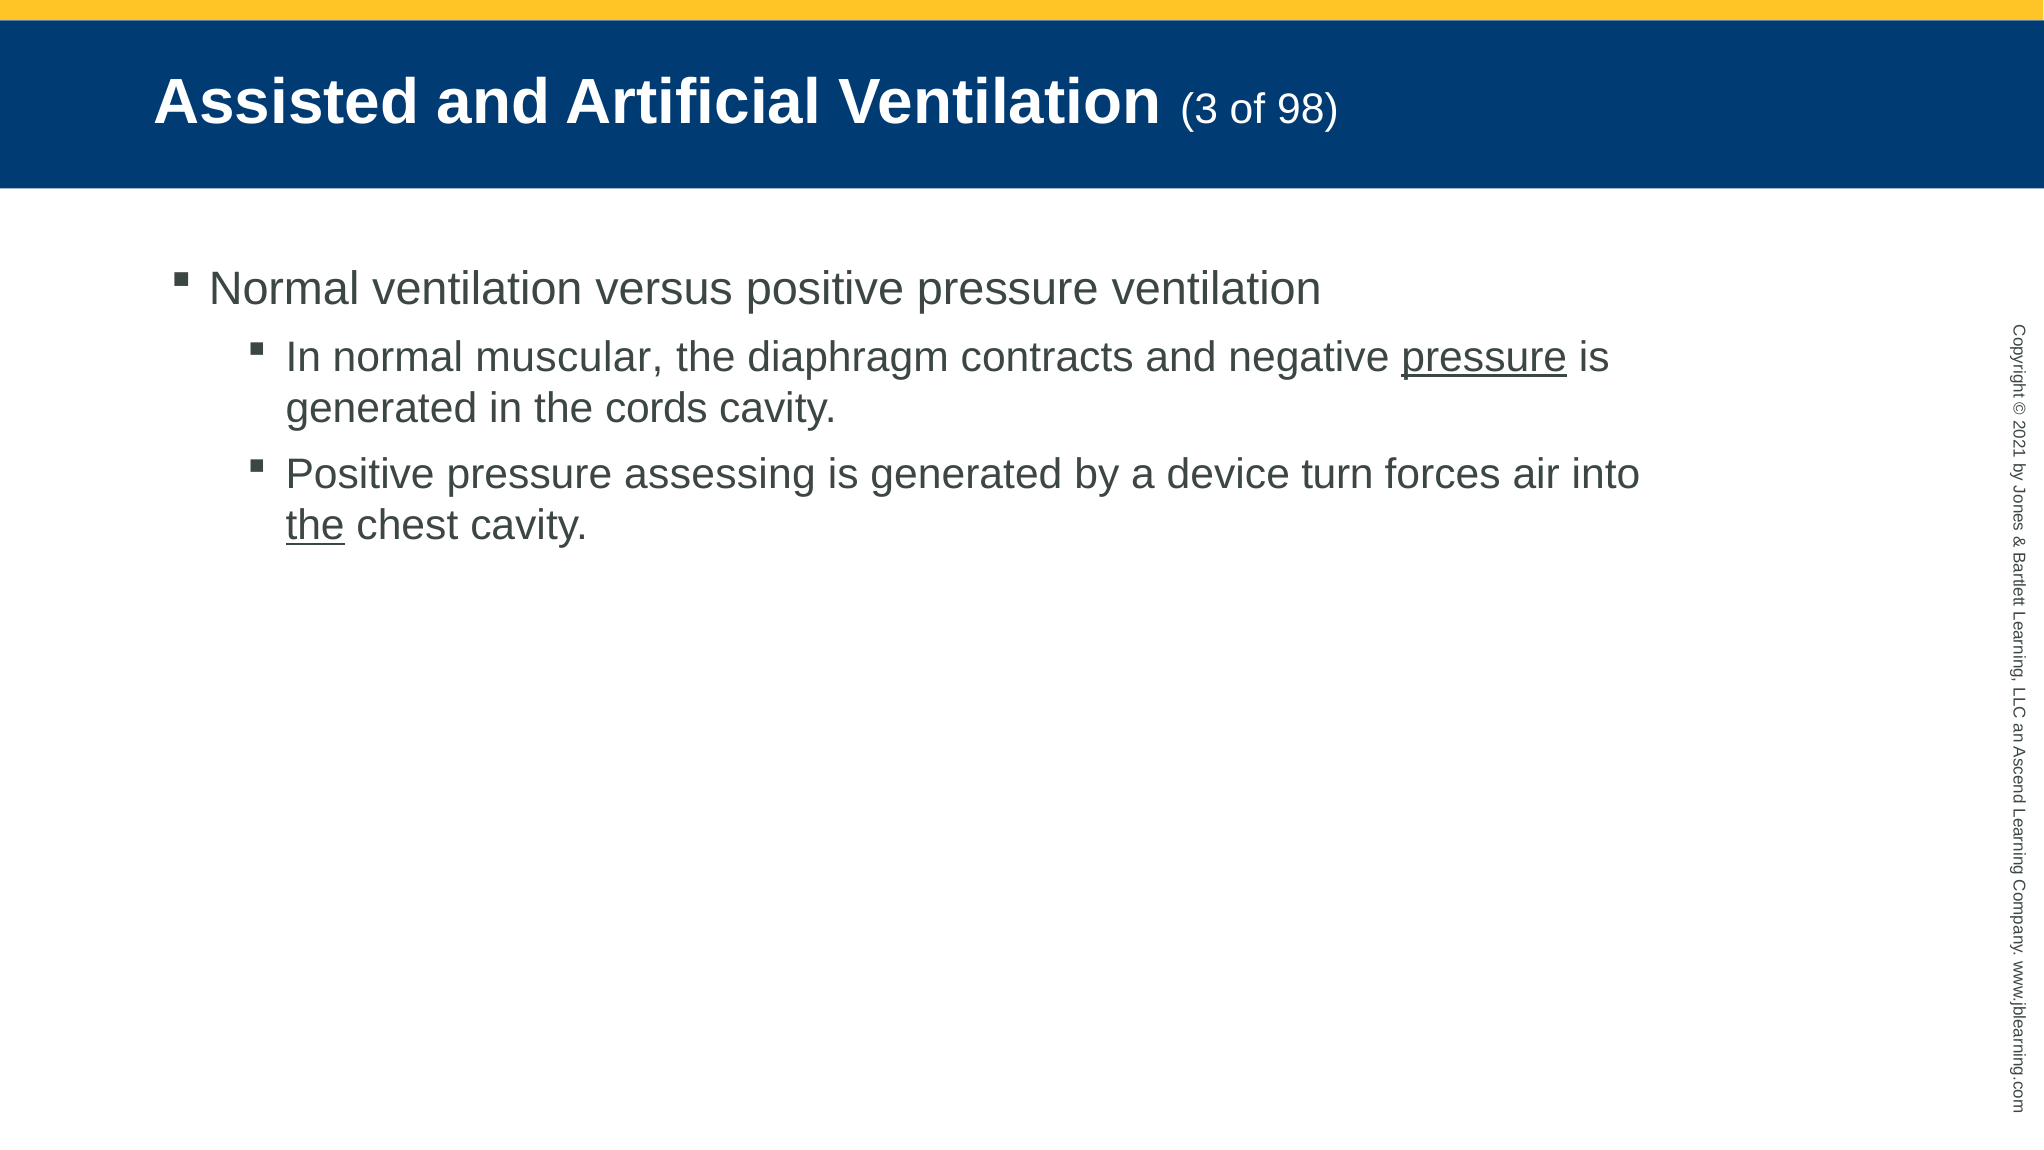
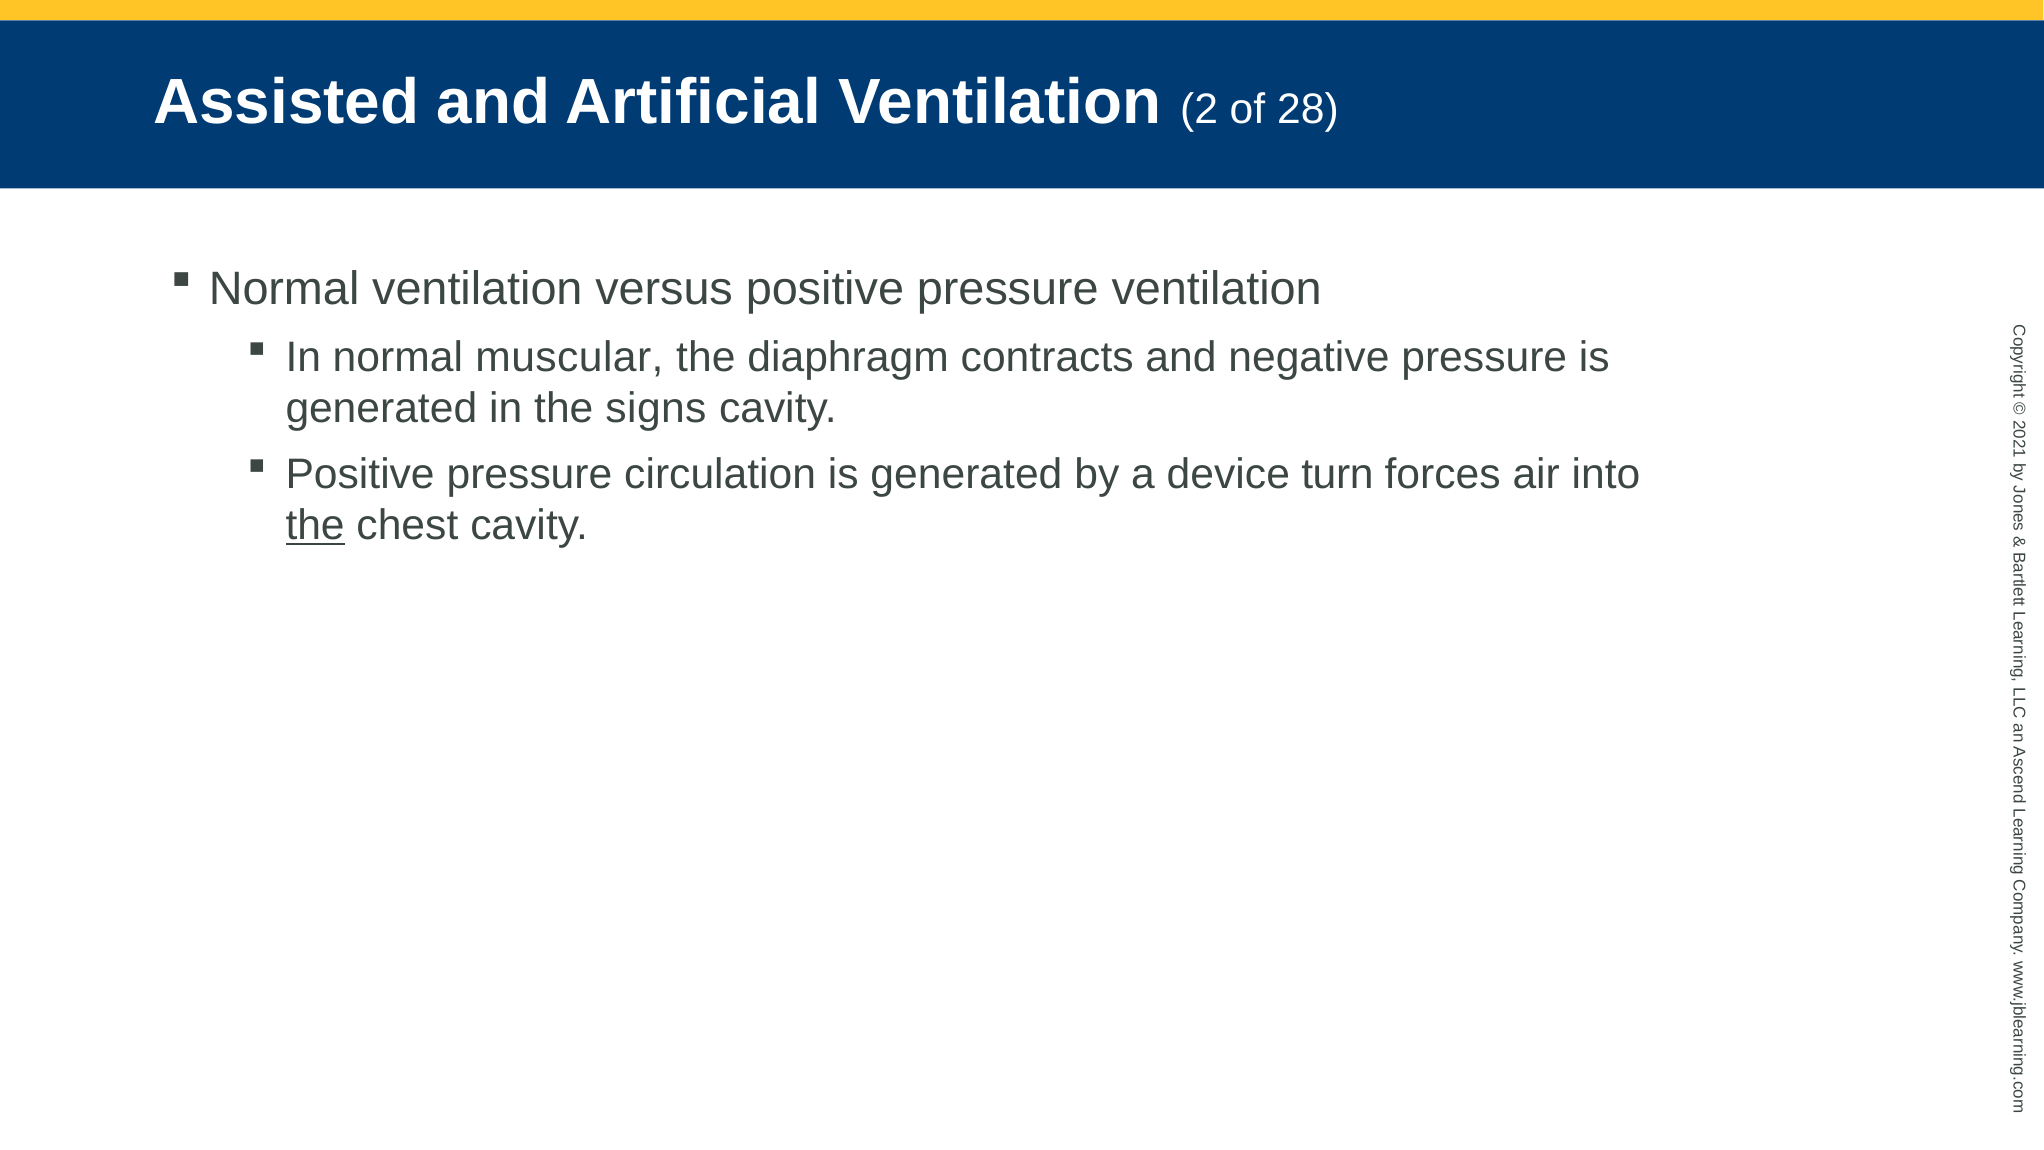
Ventilation 3: 3 -> 2
98: 98 -> 28
pressure at (1484, 357) underline: present -> none
cords: cords -> signs
assessing: assessing -> circulation
